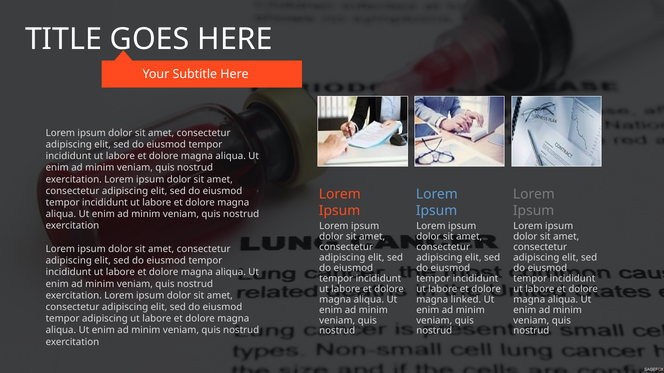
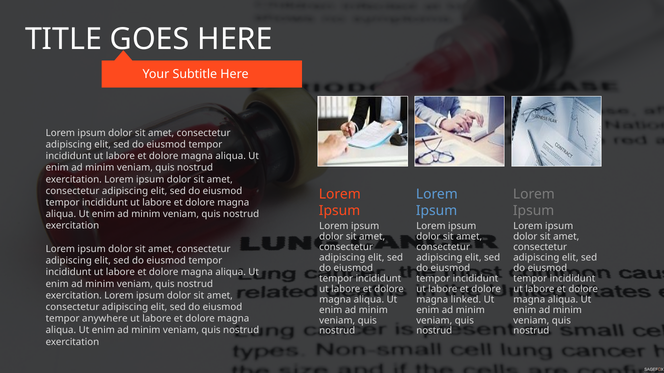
tempor adipiscing: adipiscing -> anywhere
